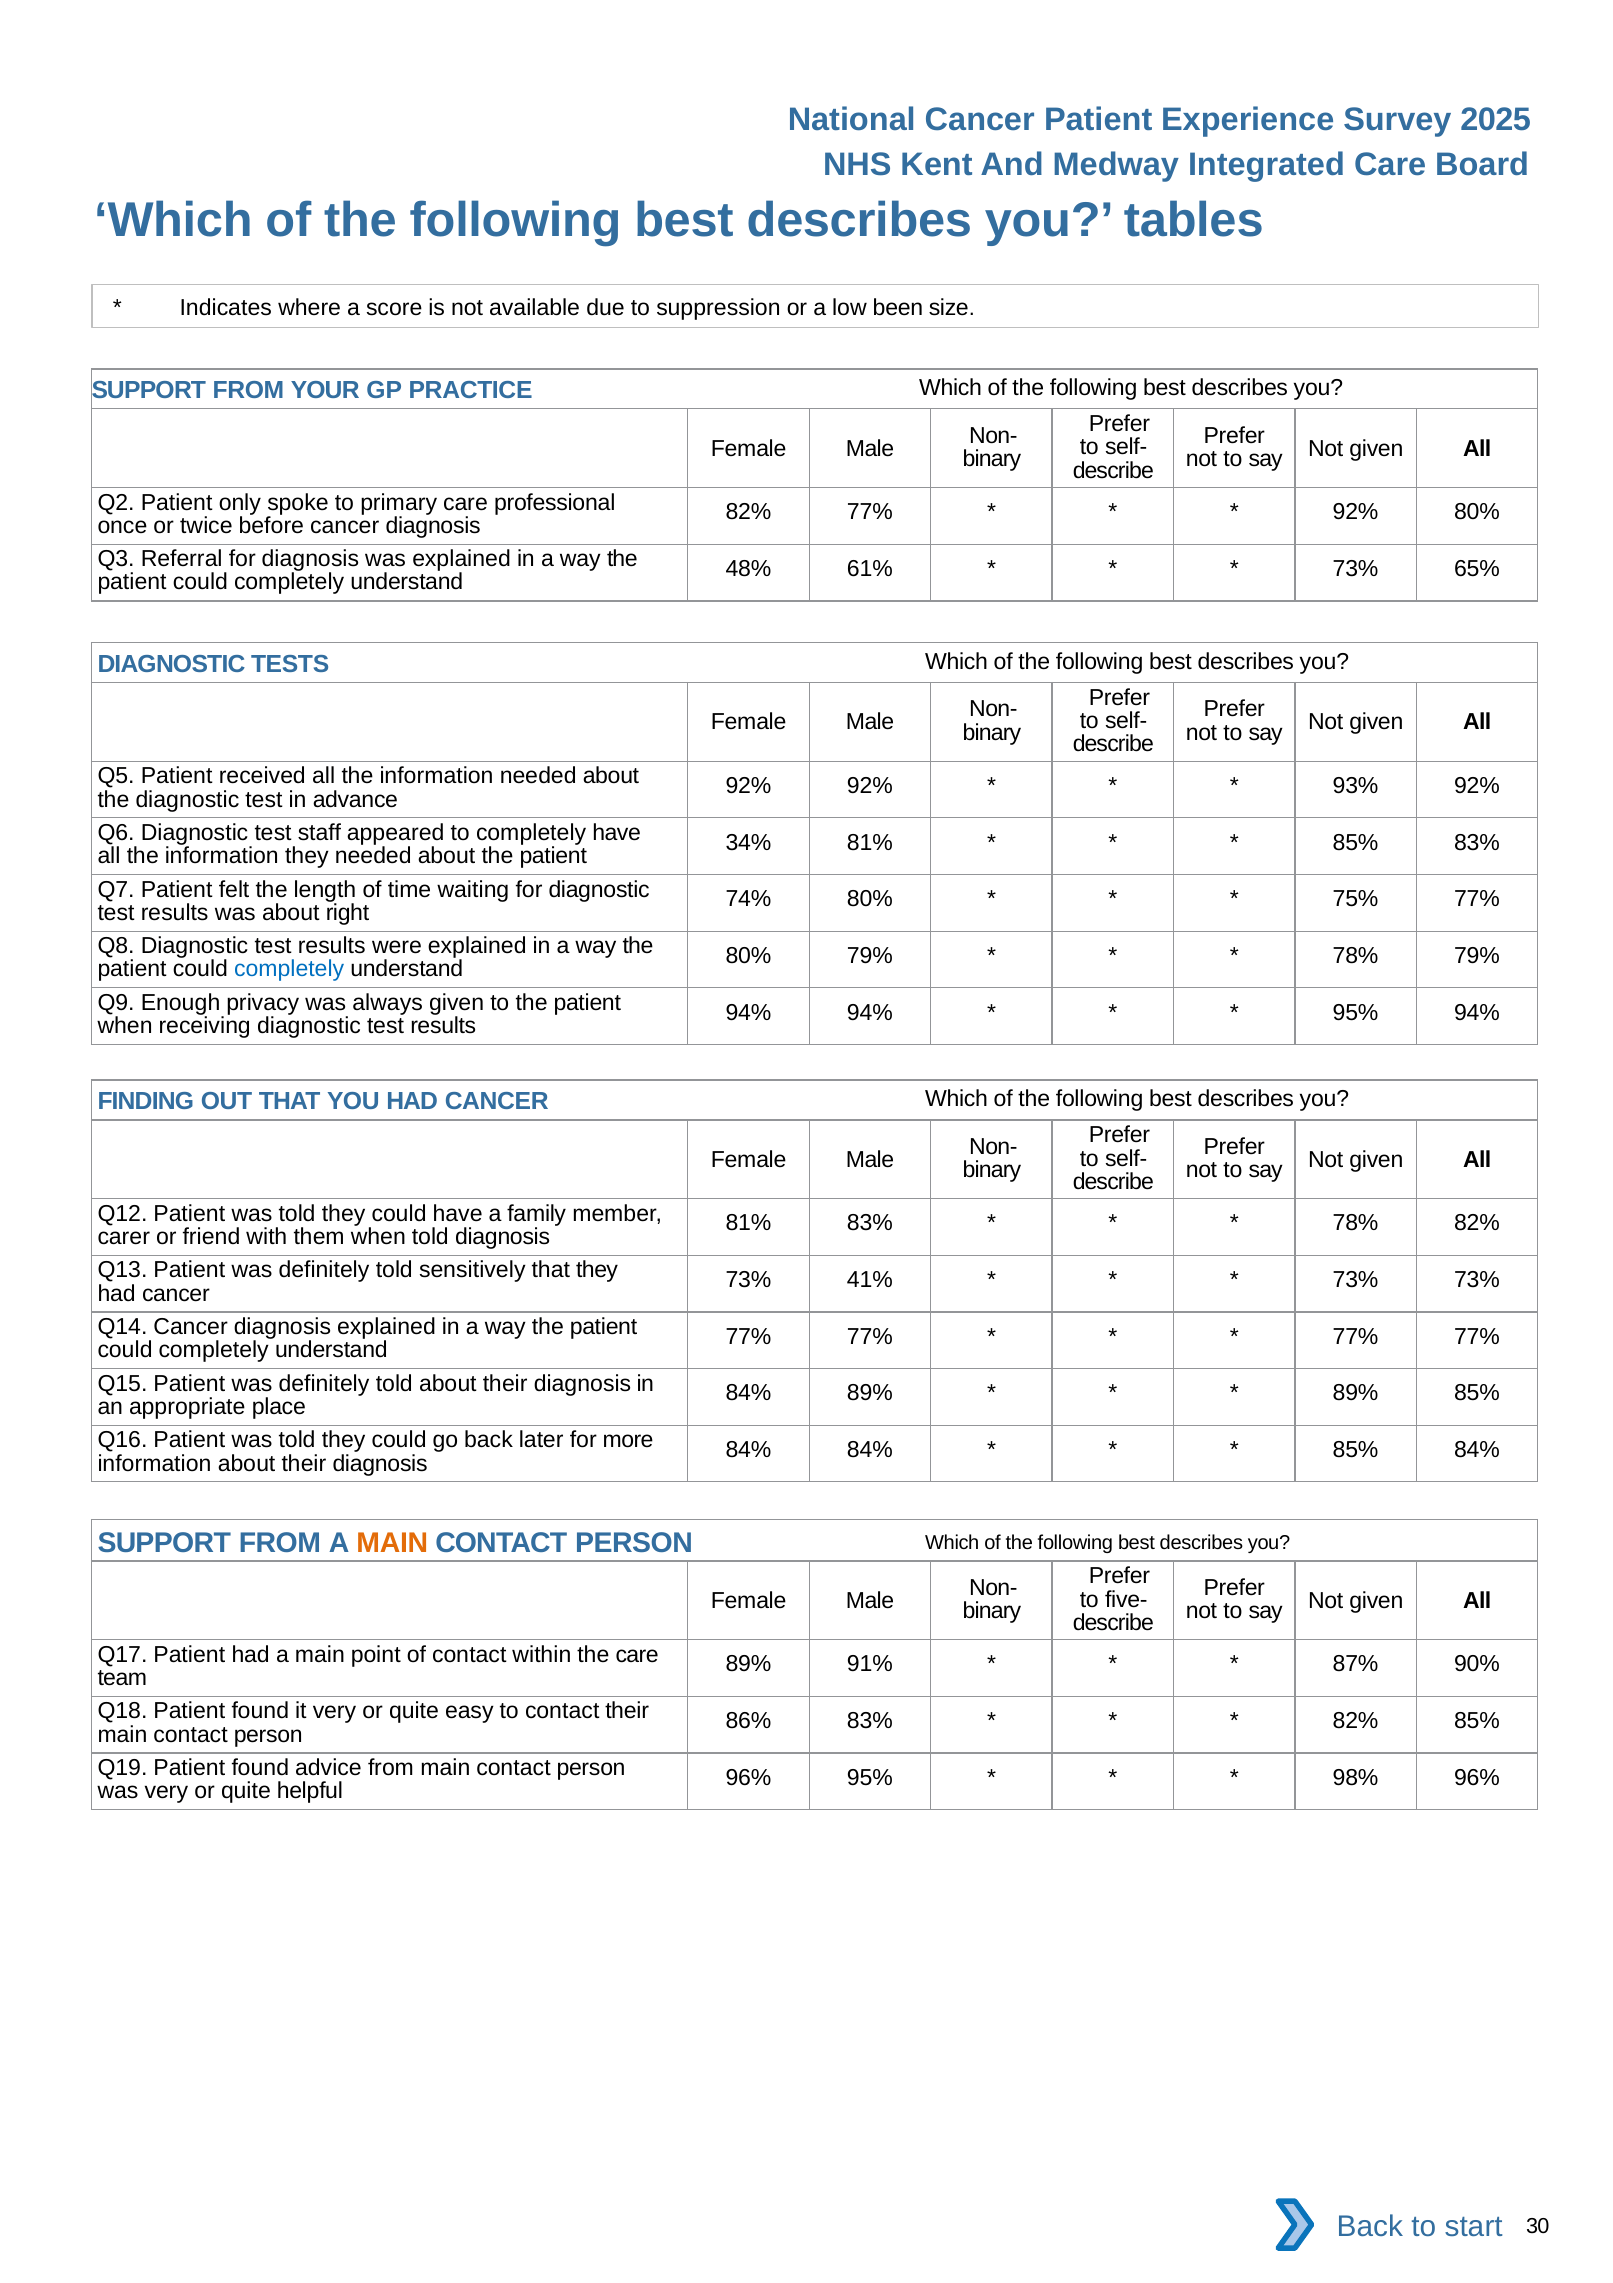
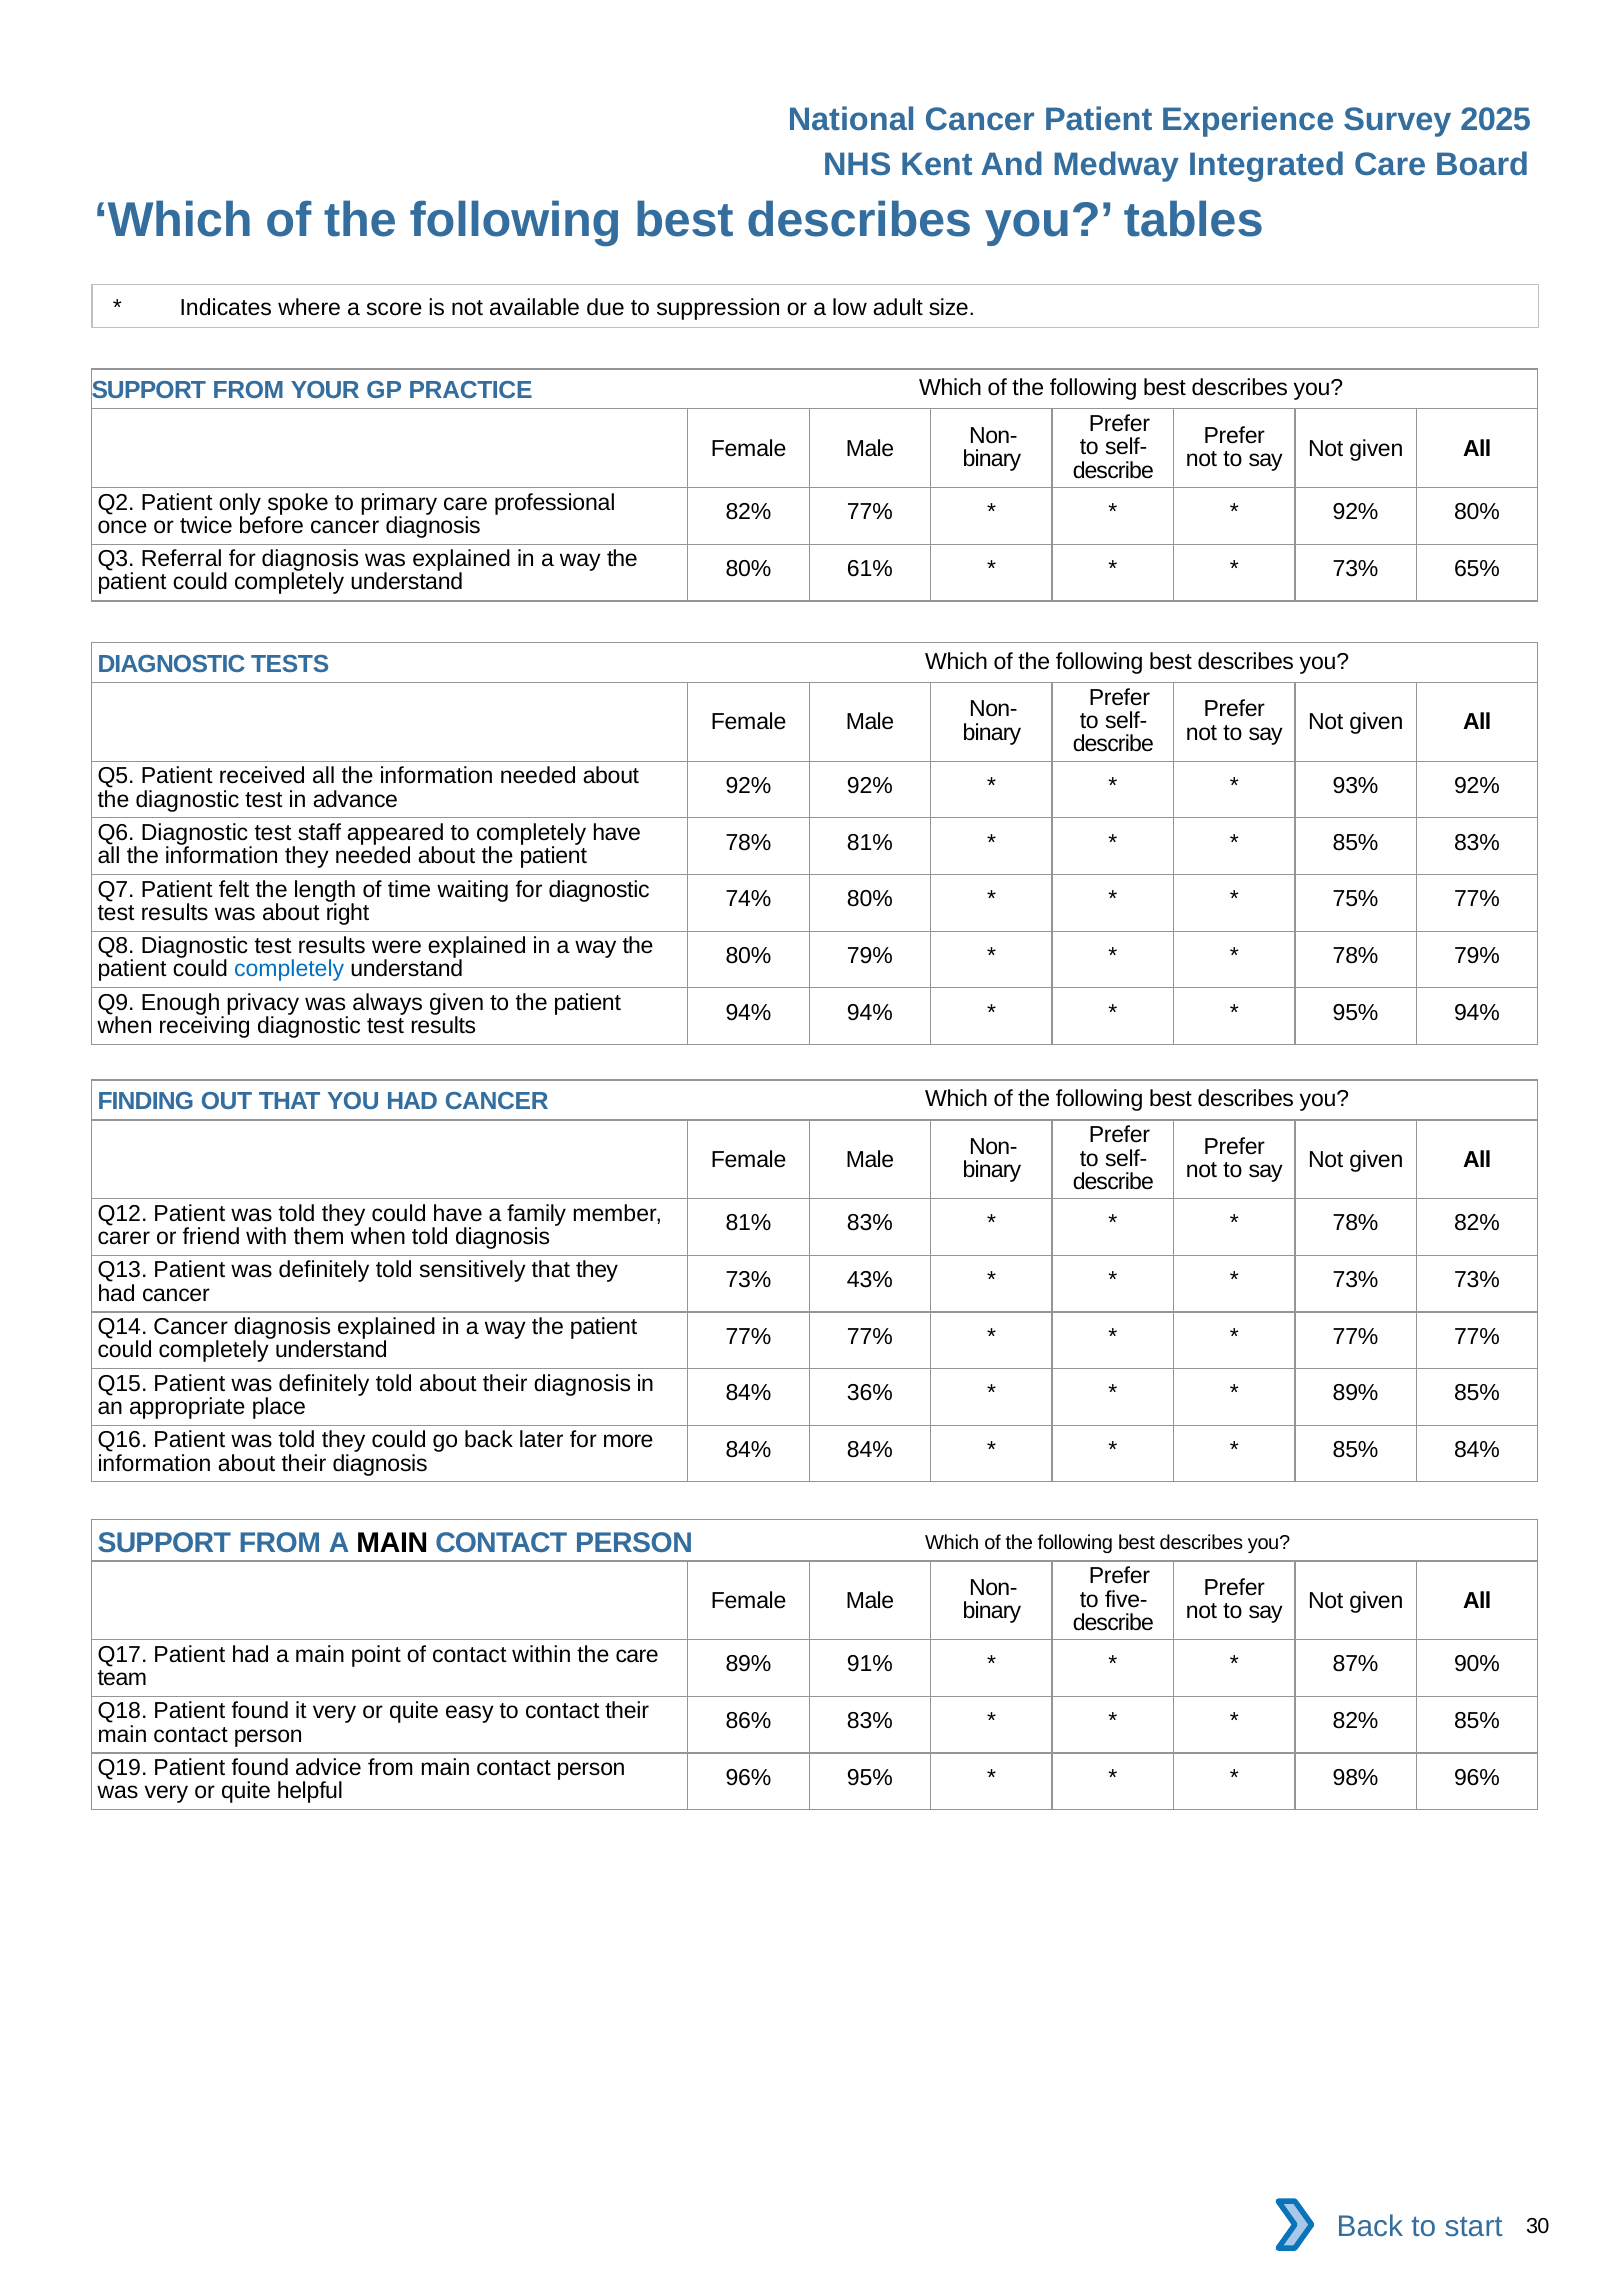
been: been -> adult
48% at (748, 569): 48% -> 80%
34% at (748, 842): 34% -> 78%
41%: 41% -> 43%
84% 89%: 89% -> 36%
MAIN at (392, 1543) colour: orange -> black
